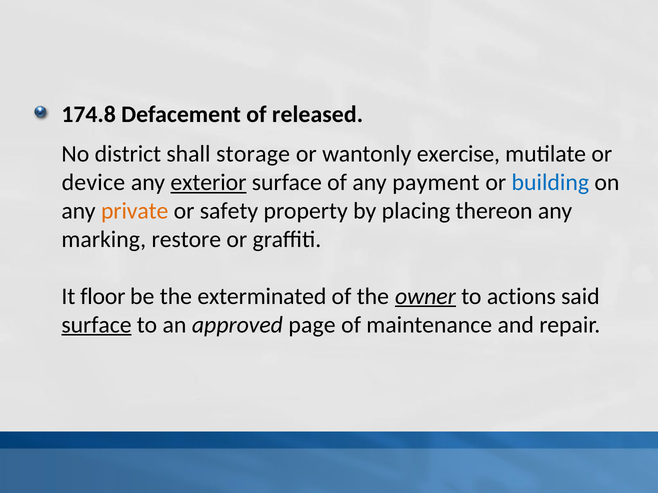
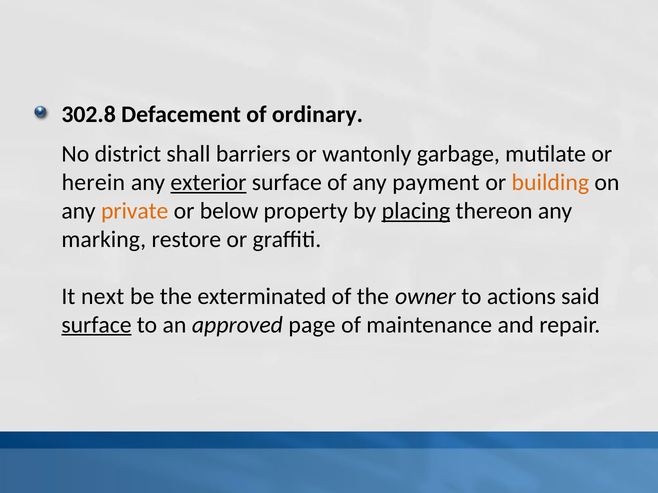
174.8: 174.8 -> 302.8
released: released -> ordinary
storage: storage -> barriers
exercise: exercise -> garbage
device: device -> herein
building colour: blue -> orange
safety: safety -> below
placing underline: none -> present
floor: floor -> next
owner underline: present -> none
